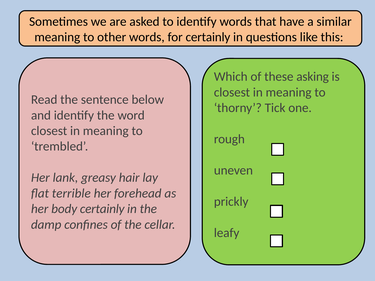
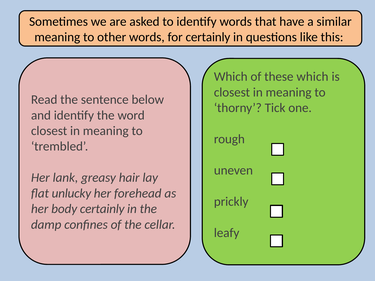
these asking: asking -> which
terrible: terrible -> unlucky
